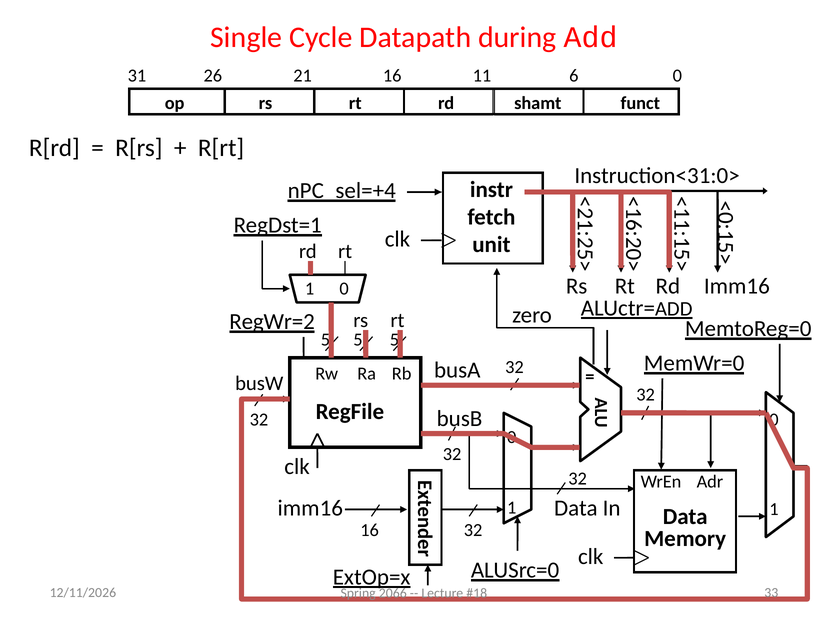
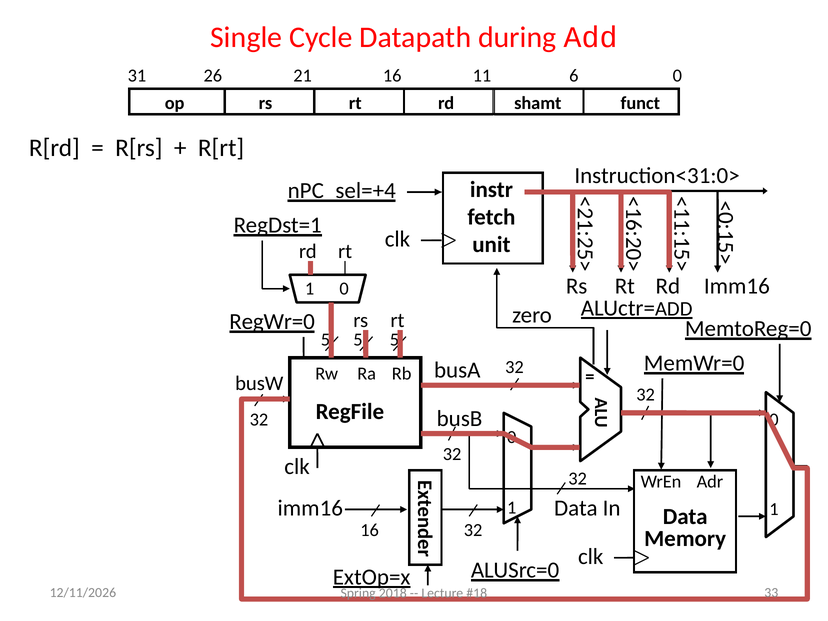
RegWr=2: RegWr=2 -> RegWr=0
2066: 2066 -> 2018
